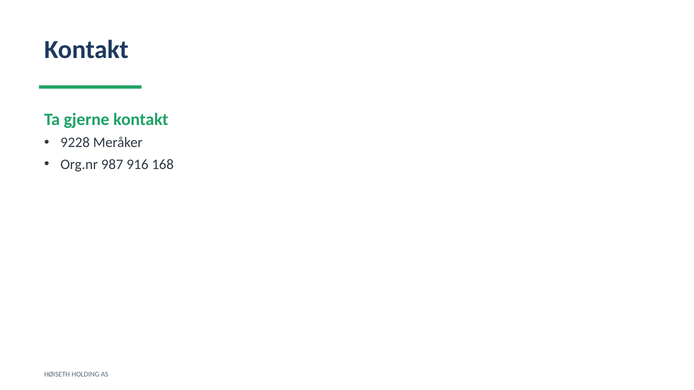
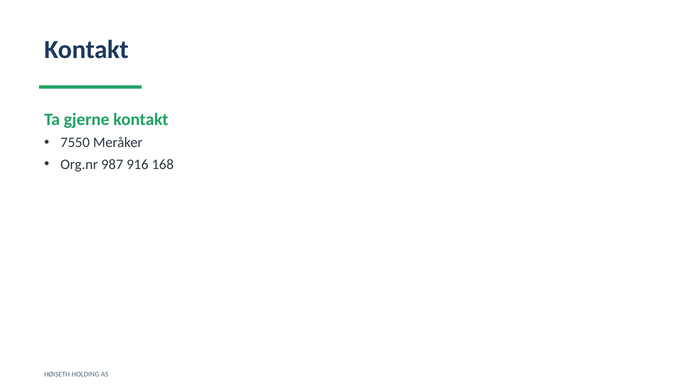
9228: 9228 -> 7550
